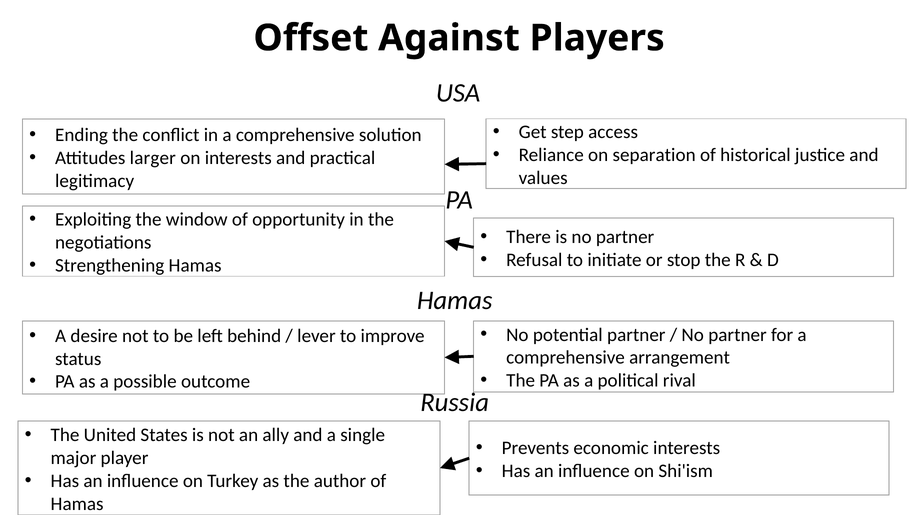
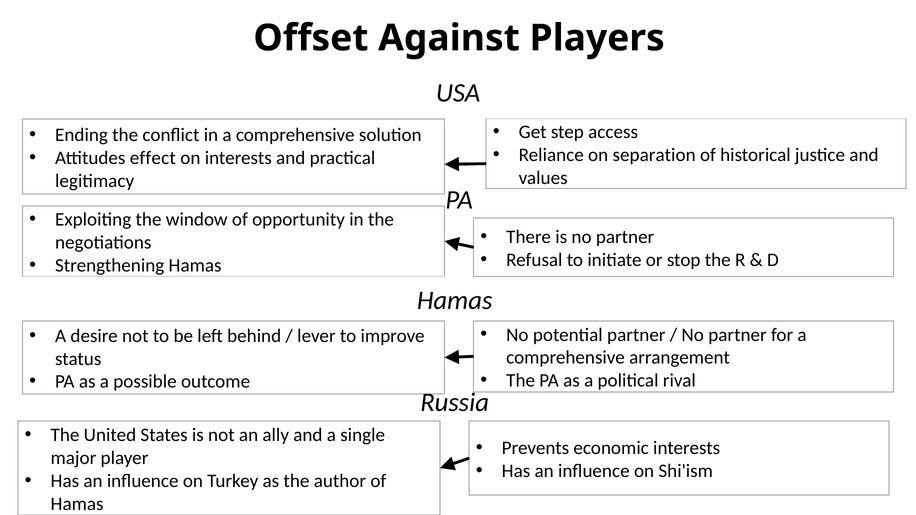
larger: larger -> effect
